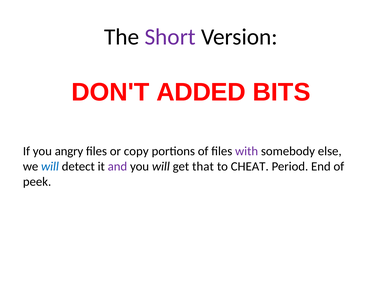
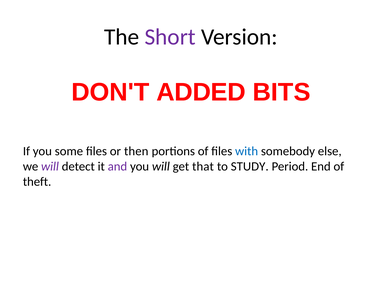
angry: angry -> some
copy: copy -> then
with colour: purple -> blue
will at (50, 167) colour: blue -> purple
CHEAT: CHEAT -> STUDY
peek: peek -> theft
